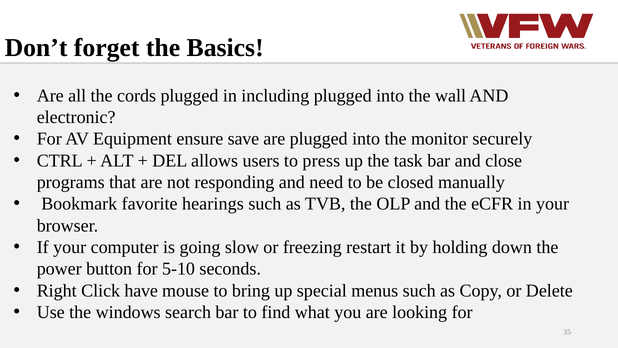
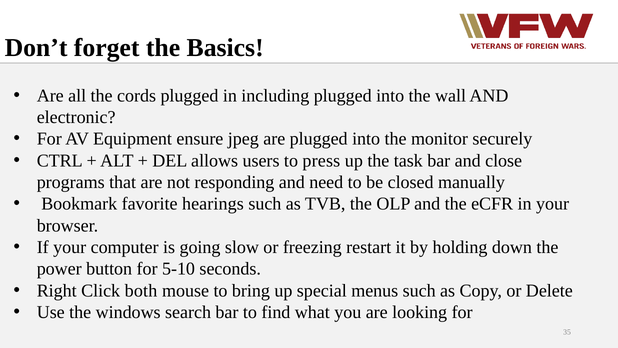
save: save -> jpeg
have: have -> both
